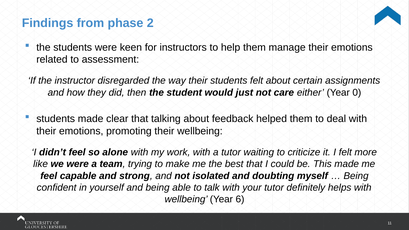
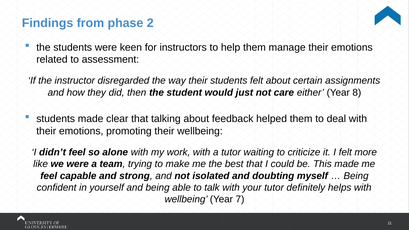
0: 0 -> 8
6: 6 -> 7
